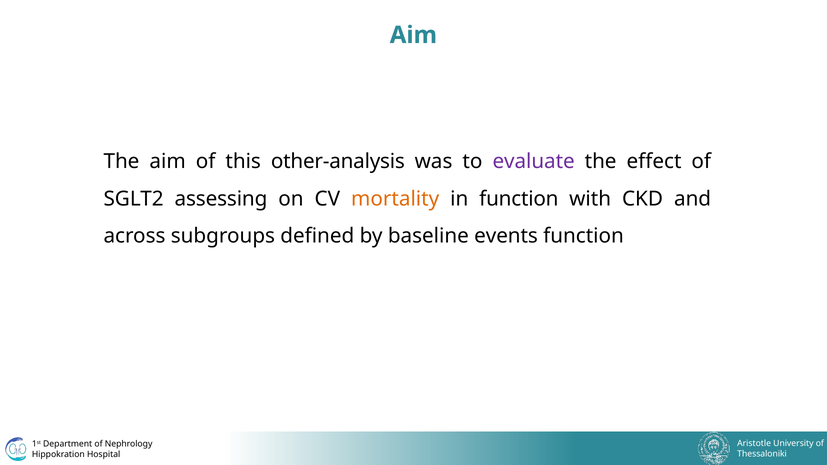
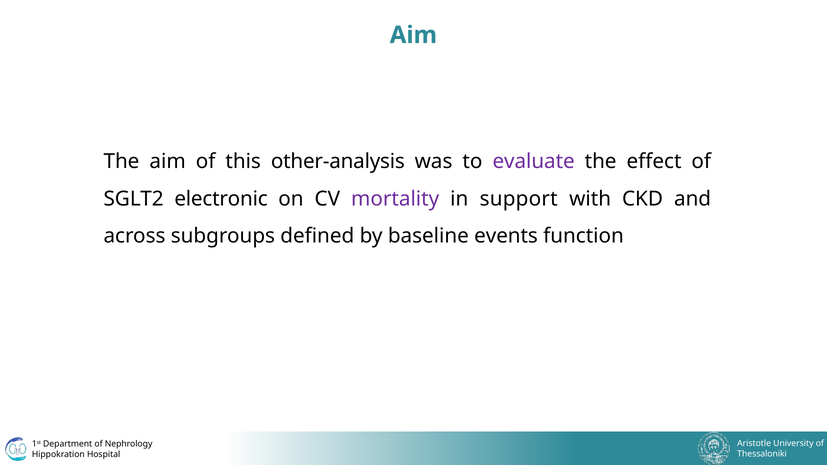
assessing: assessing -> electronic
mortality colour: orange -> purple
in function: function -> support
